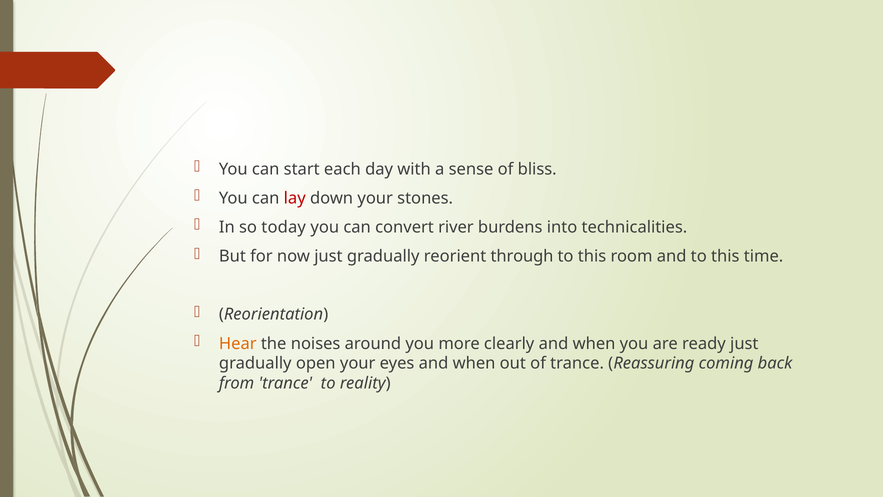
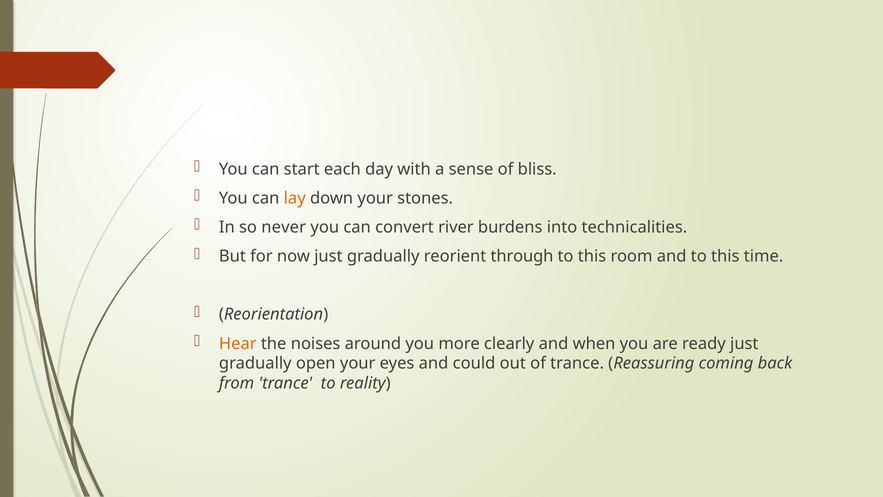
lay colour: red -> orange
today: today -> never
eyes and when: when -> could
